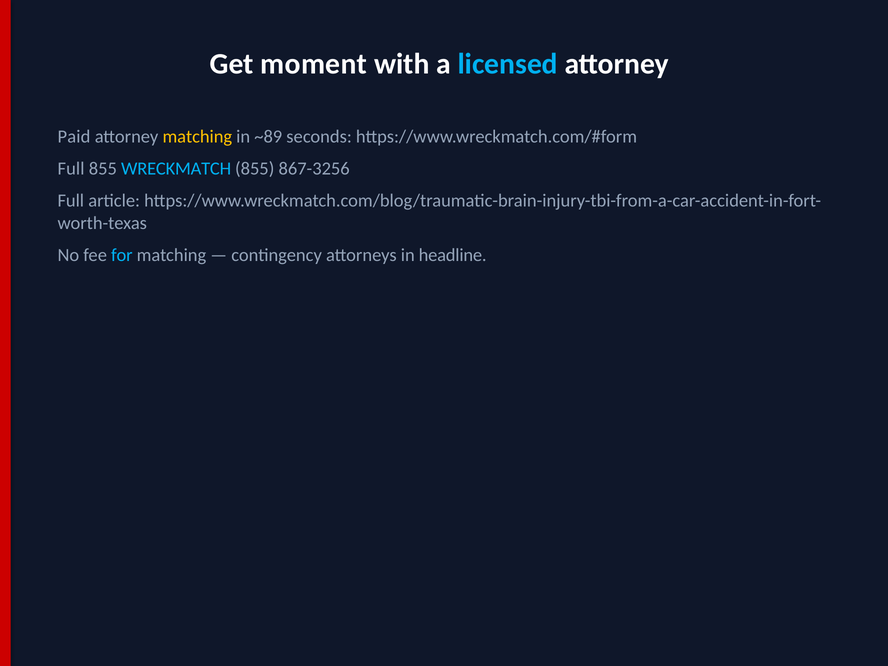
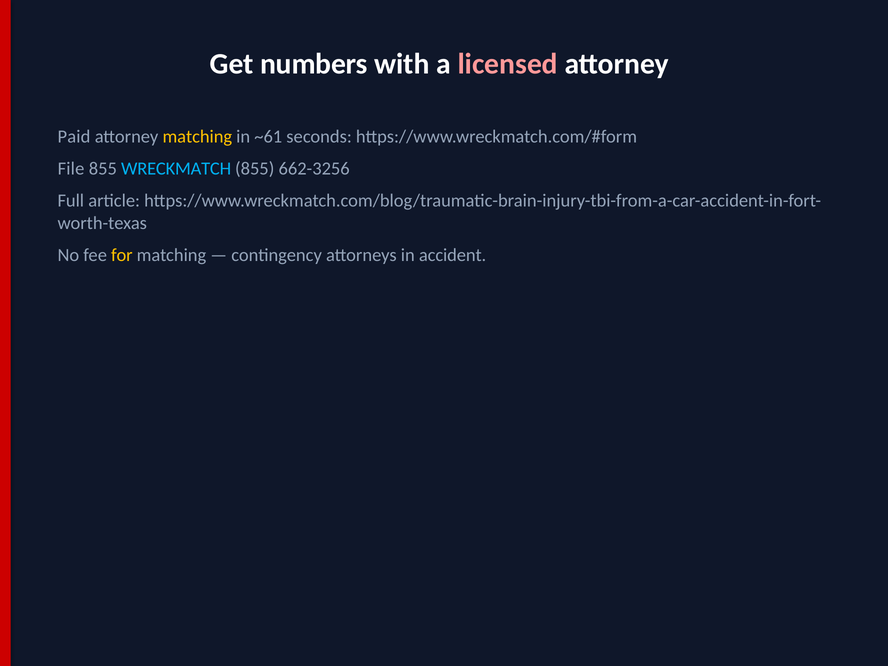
moment: moment -> numbers
licensed colour: light blue -> pink
~89: ~89 -> ~61
Full at (71, 169): Full -> File
867-3256: 867-3256 -> 662-3256
for colour: light blue -> yellow
headline: headline -> accident
